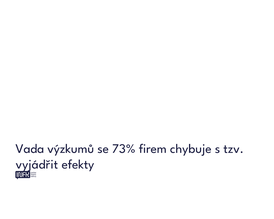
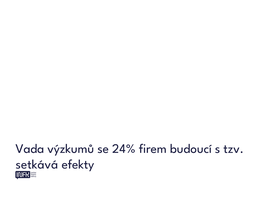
73%: 73% -> 24%
chybuje: chybuje -> budoucí
vyjádřit: vyjádřit -> setkává
